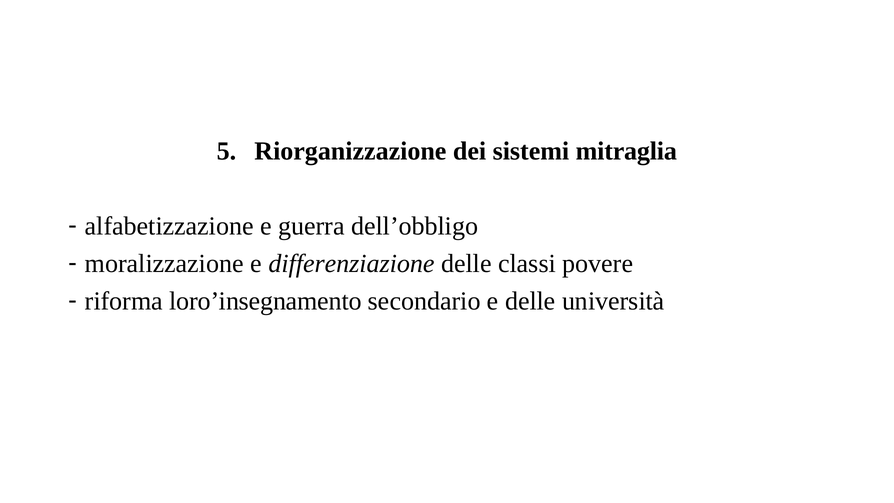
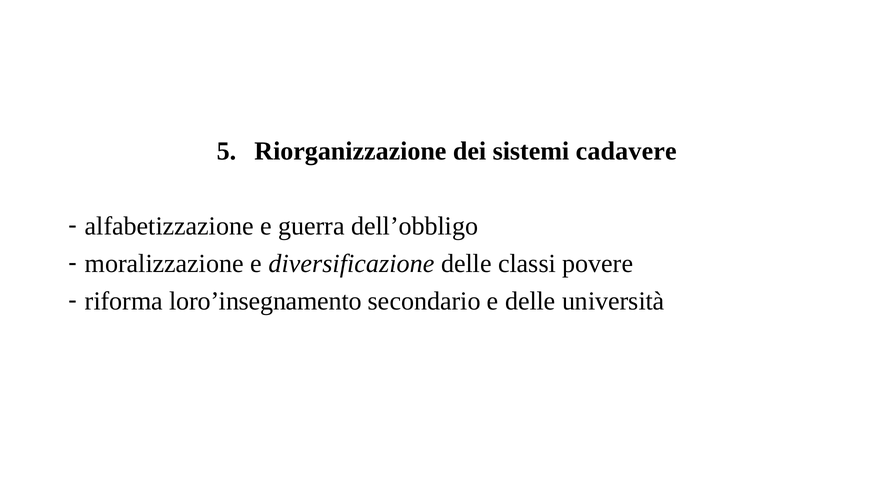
mitraglia: mitraglia -> cadavere
differenziazione: differenziazione -> diversificazione
